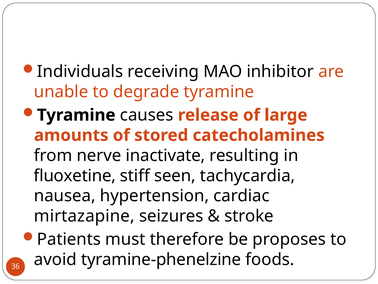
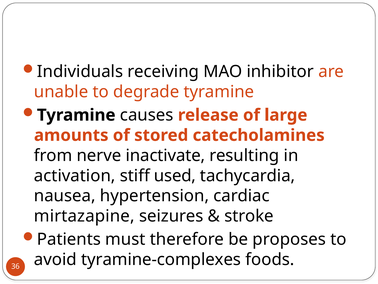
fluoxetine: fluoxetine -> activation
seen: seen -> used
tyramine-phenelzine: tyramine-phenelzine -> tyramine-complexes
